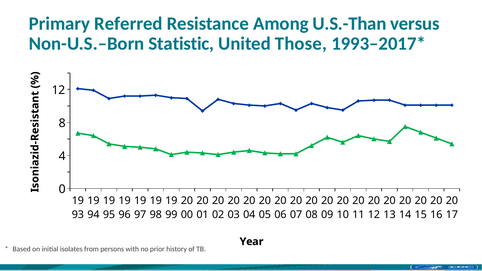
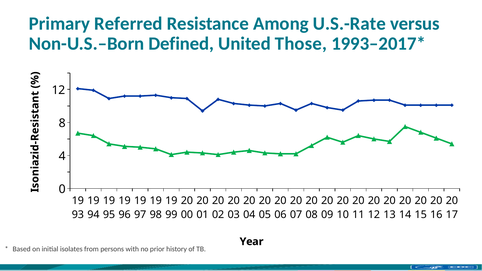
U.S.-Than: U.S.-Than -> U.S.-Rate
Statistic: Statistic -> Defined
